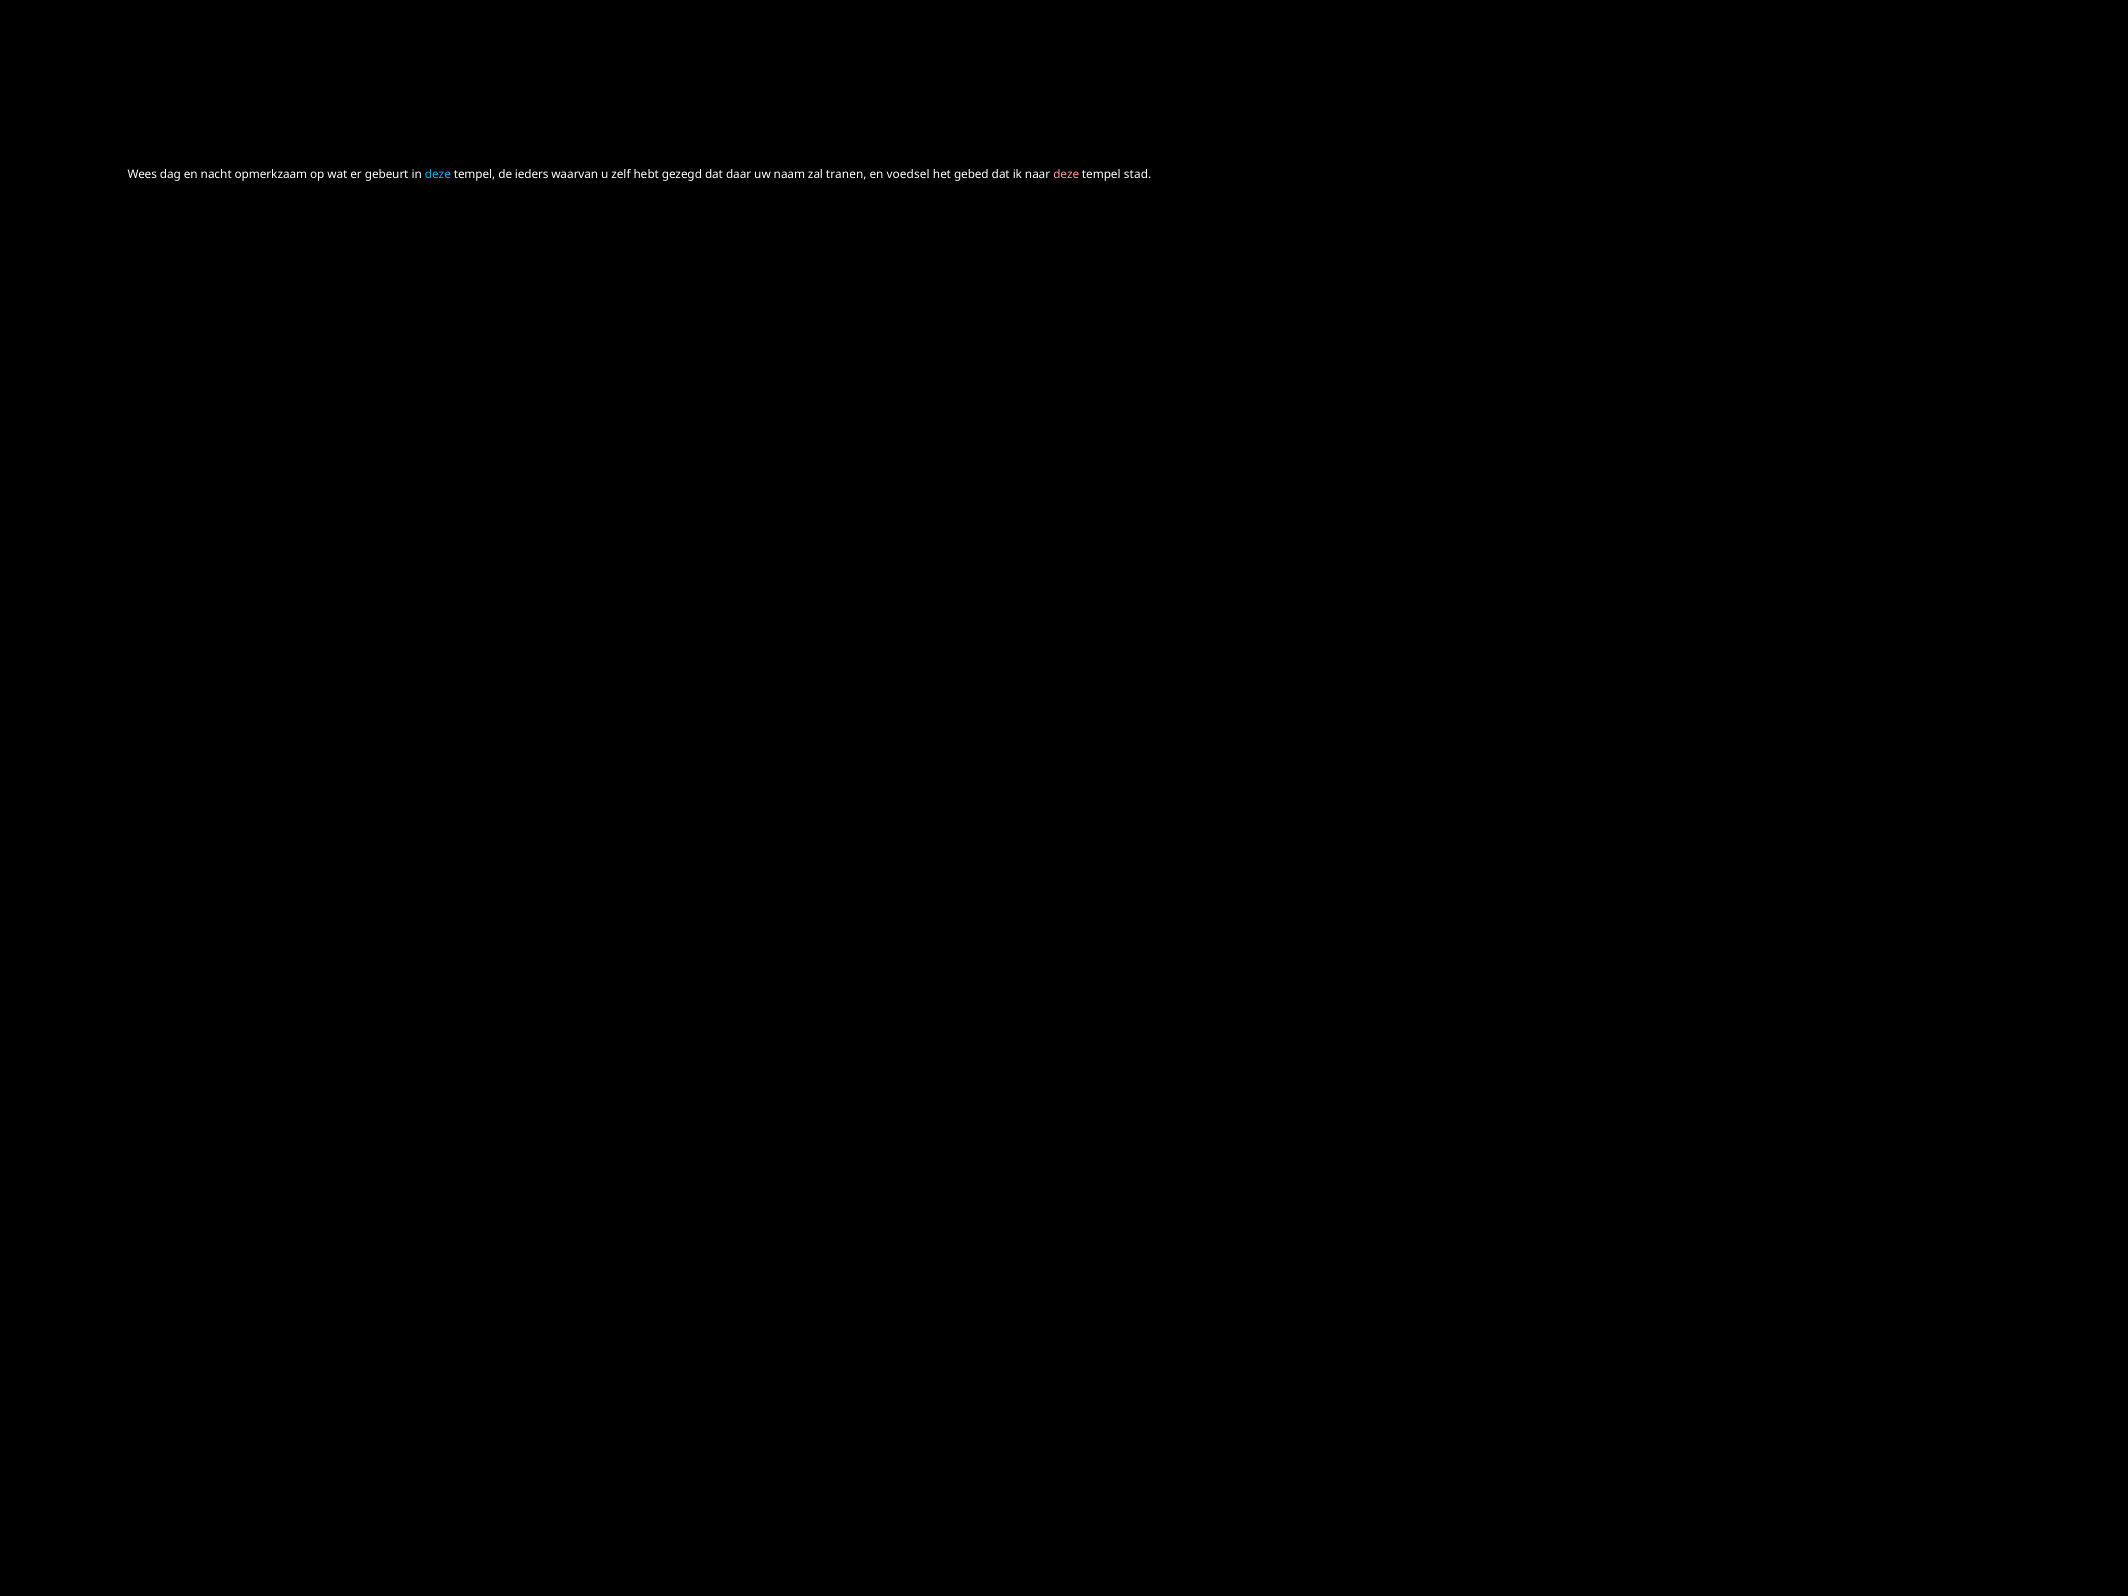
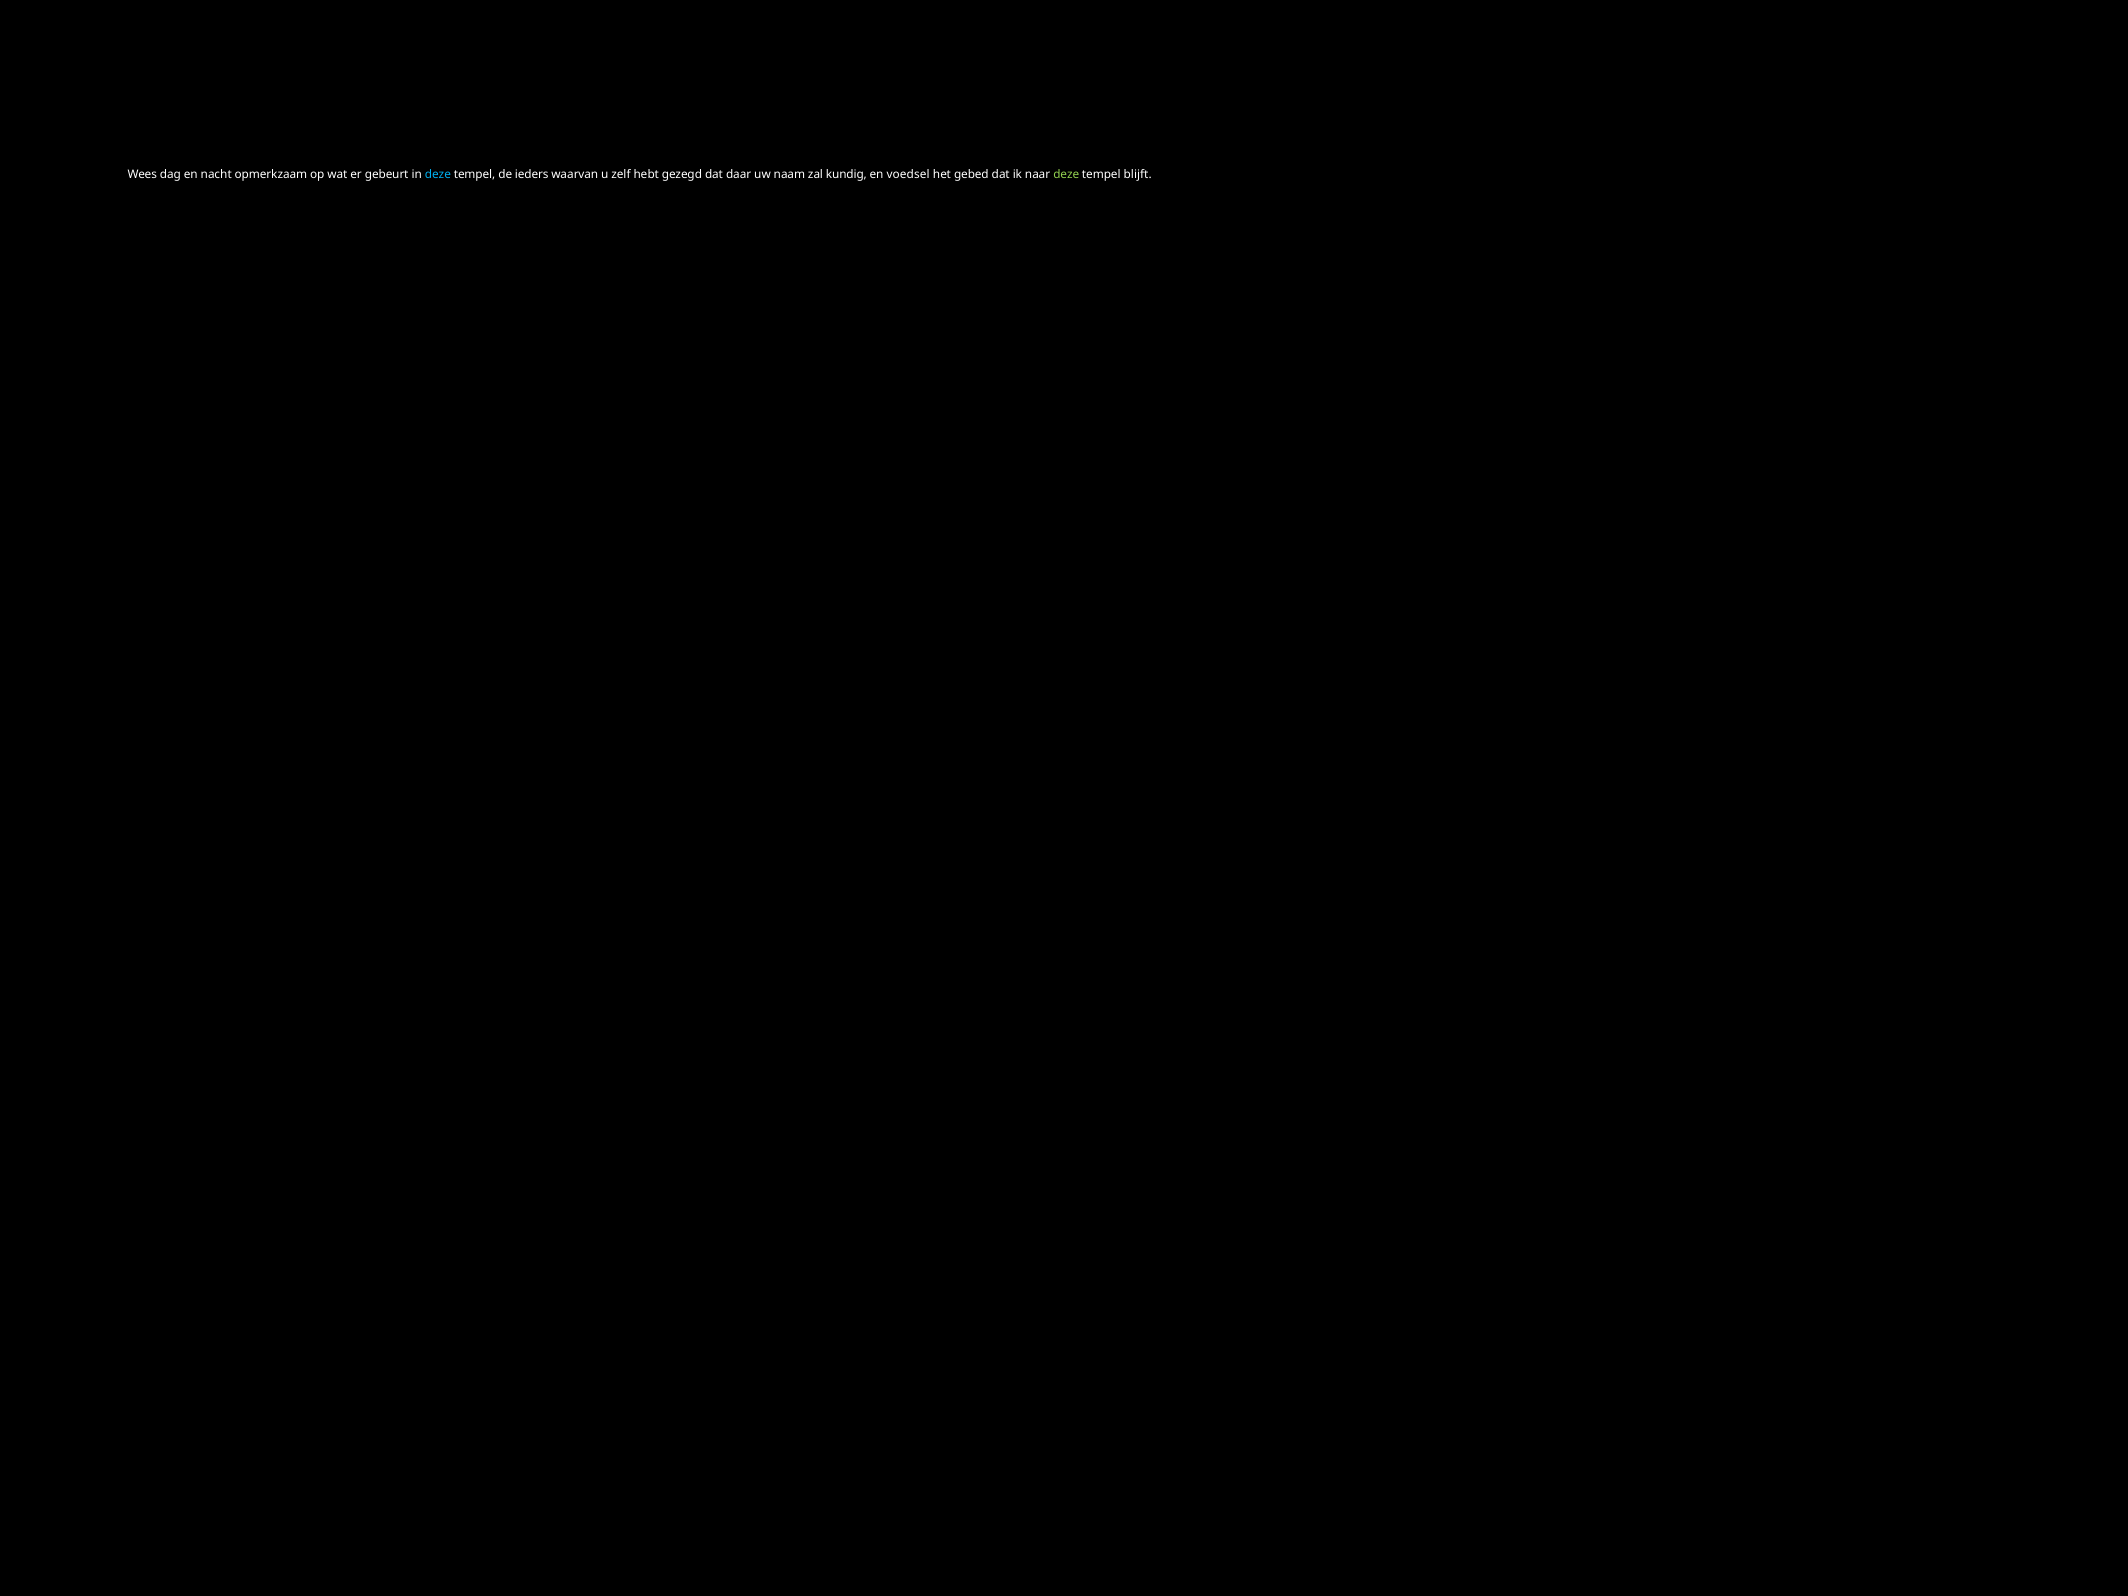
tranen: tranen -> kundig
deze at (1066, 175) colour: pink -> light green
stad: stad -> blijft
